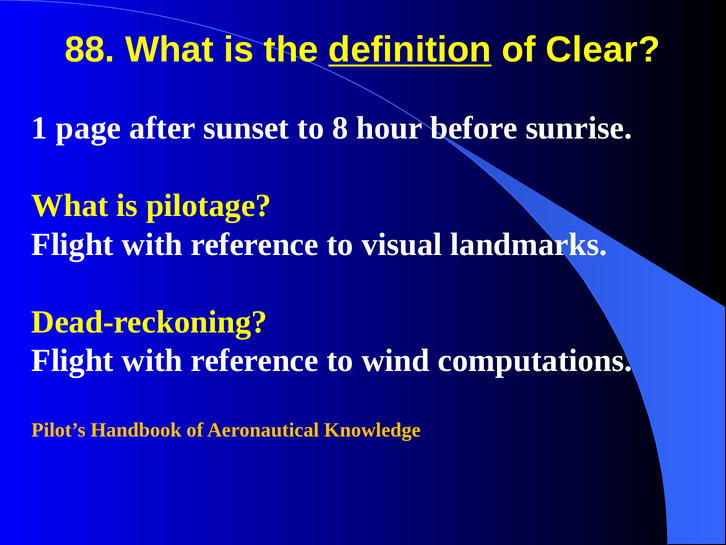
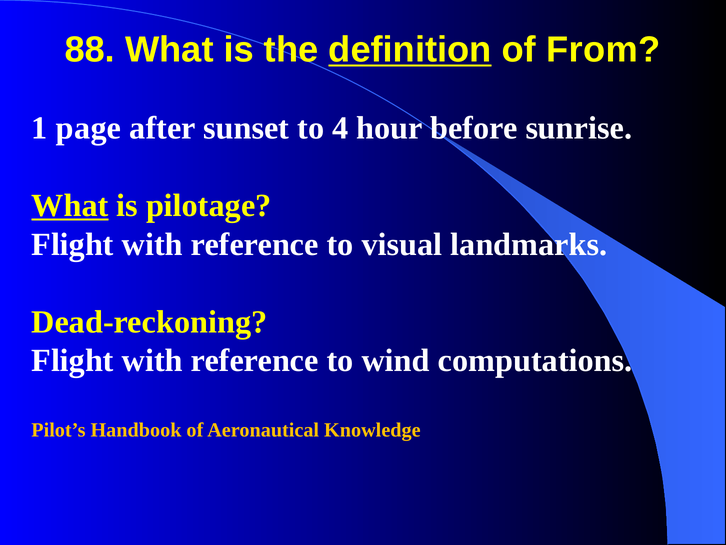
Clear: Clear -> From
8: 8 -> 4
What at (70, 205) underline: none -> present
